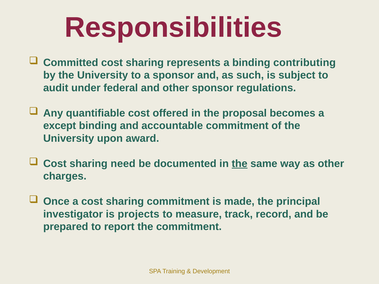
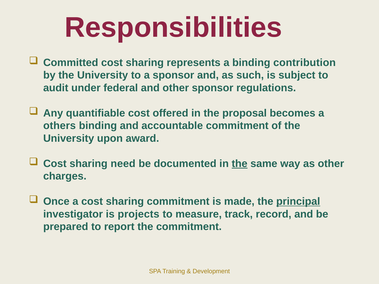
contributing: contributing -> contribution
except: except -> others
principal underline: none -> present
